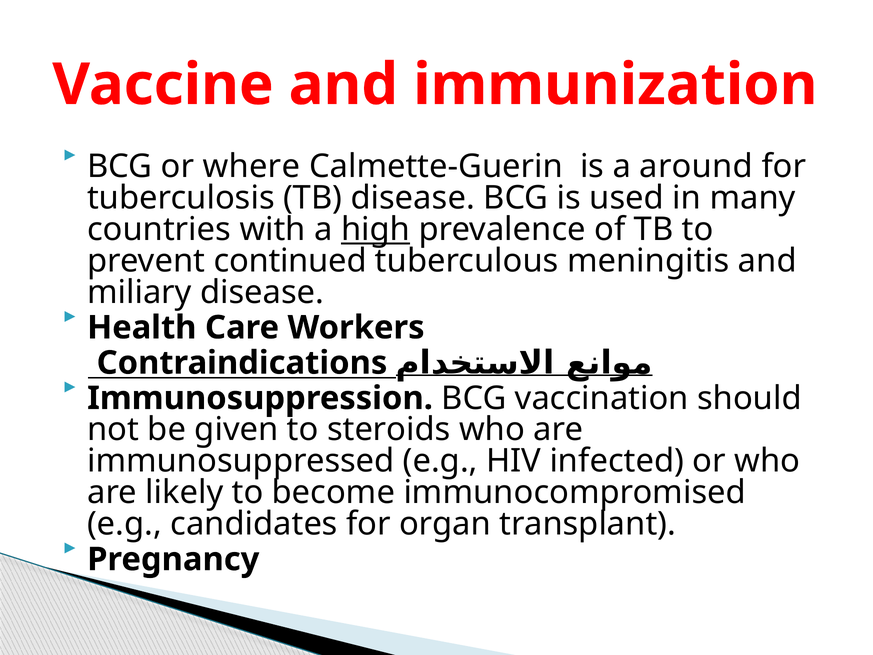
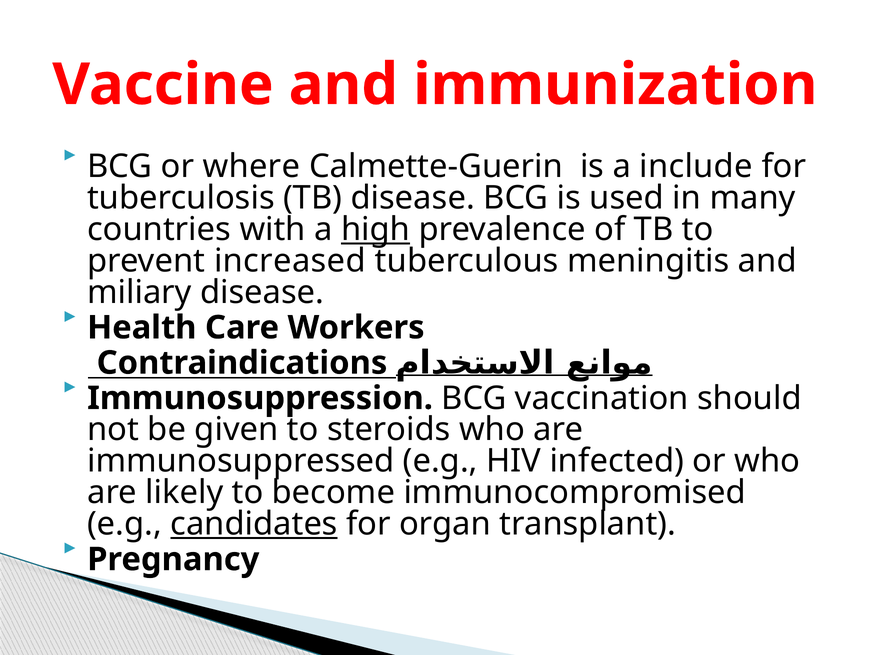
around: around -> include
continued: continued -> increased
candidates underline: none -> present
